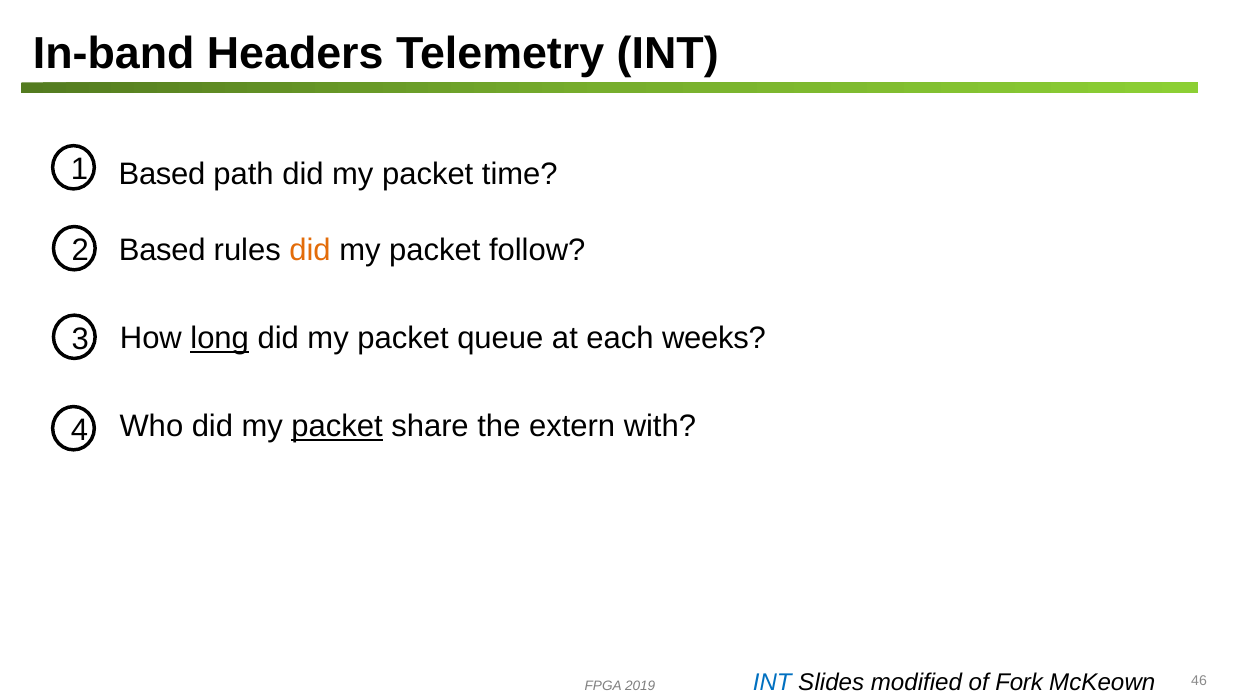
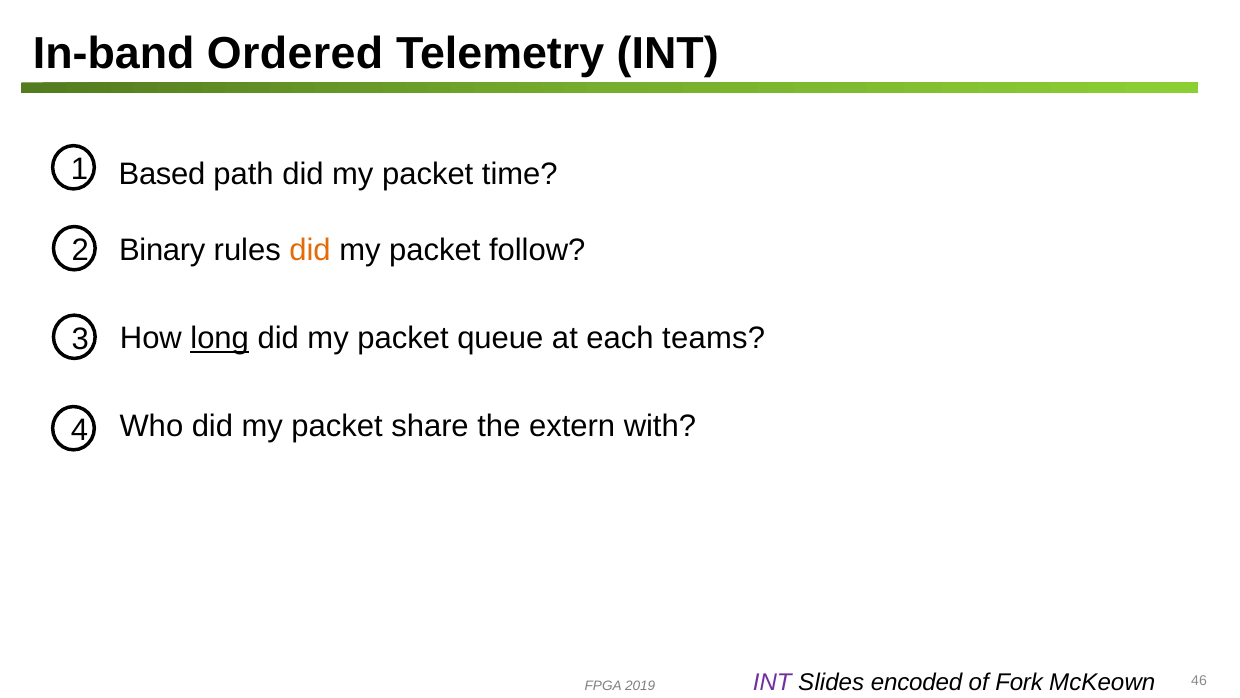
Headers: Headers -> Ordered
2 Based: Based -> Binary
weeks: weeks -> teams
packet at (337, 426) underline: present -> none
INT at (772, 682) colour: blue -> purple
modified: modified -> encoded
